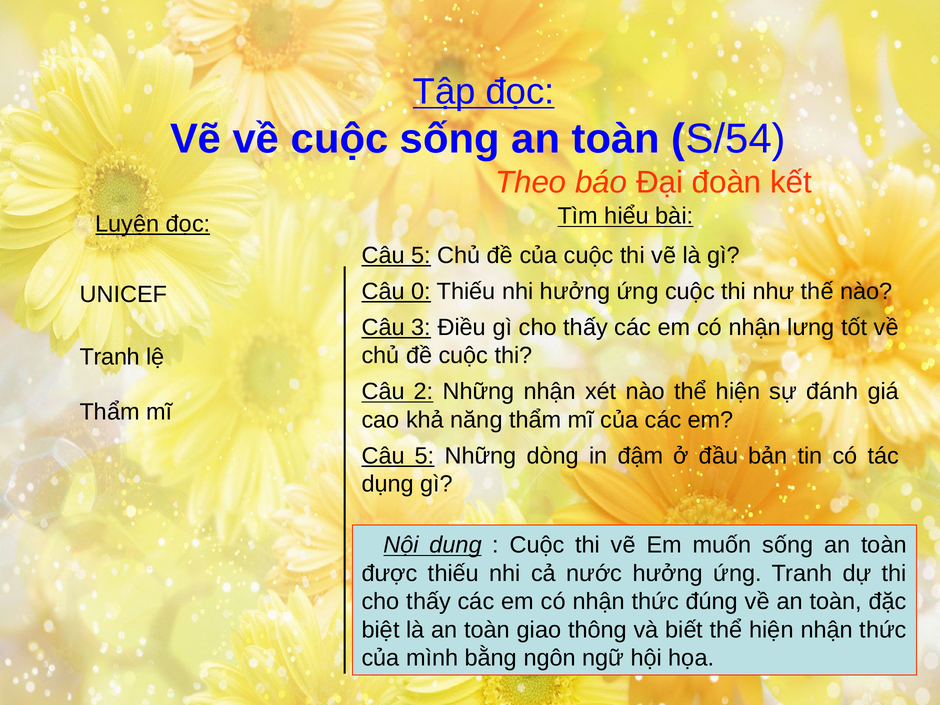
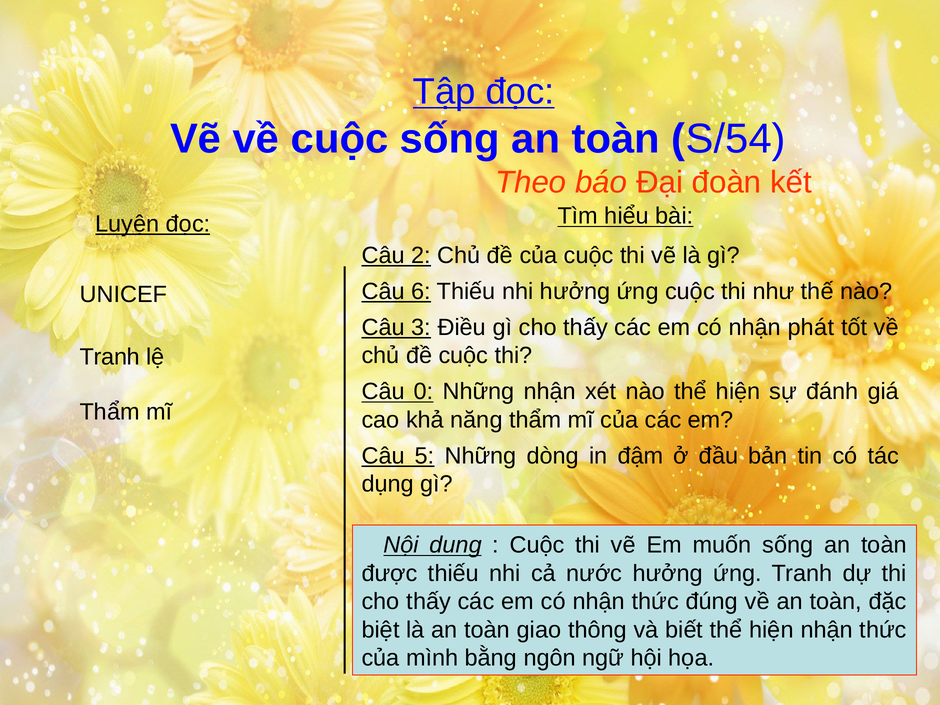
5 at (421, 255): 5 -> 2
0: 0 -> 6
lưng: lưng -> phát
2: 2 -> 0
